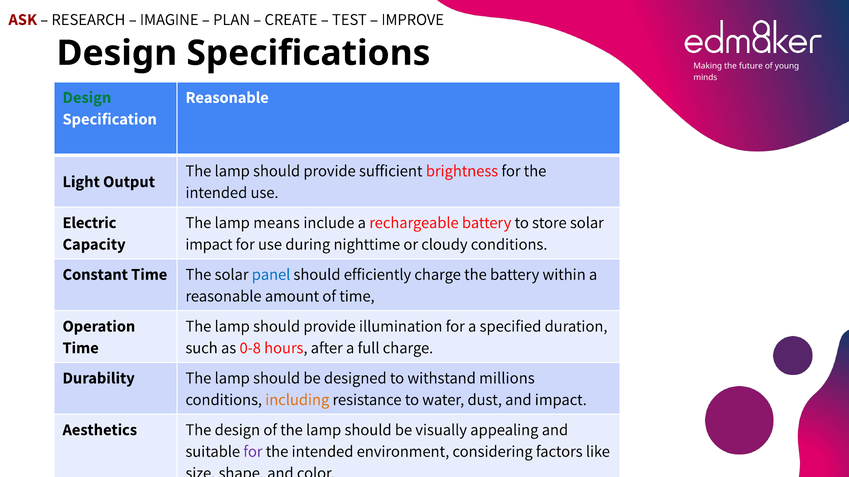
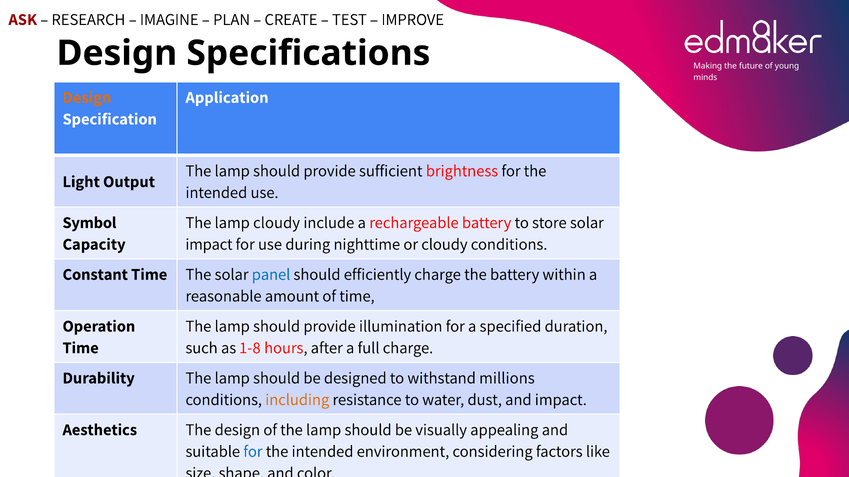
Design at (87, 98) colour: green -> orange
Reasonable at (227, 98): Reasonable -> Application
Electric: Electric -> Symbol
lamp means: means -> cloudy
0-8: 0-8 -> 1-8
for at (253, 452) colour: purple -> blue
